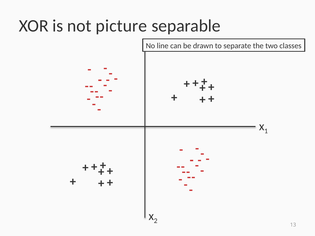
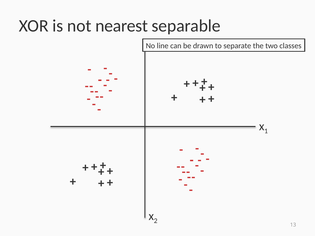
picture: picture -> nearest
